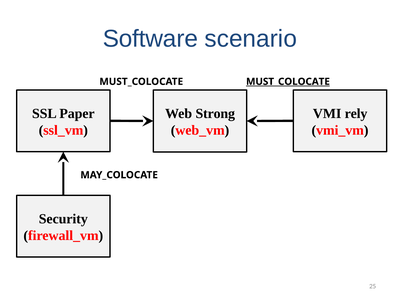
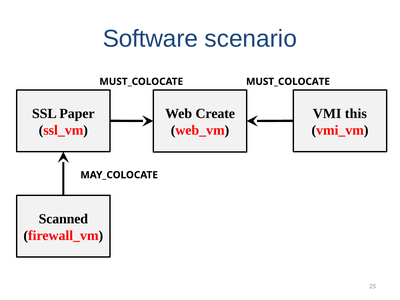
MUST_COLOCATE at (288, 82) underline: present -> none
rely: rely -> this
Strong: Strong -> Create
Security: Security -> Scanned
